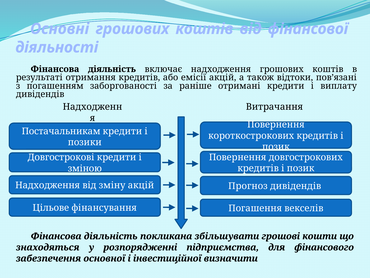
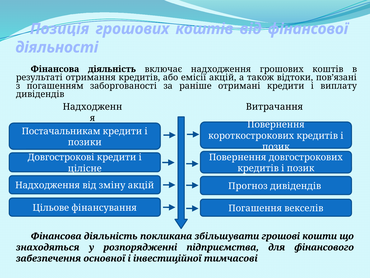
Основні: Основні -> Позиція
зміною: зміною -> цілісне
визначити: визначити -> тимчасові
